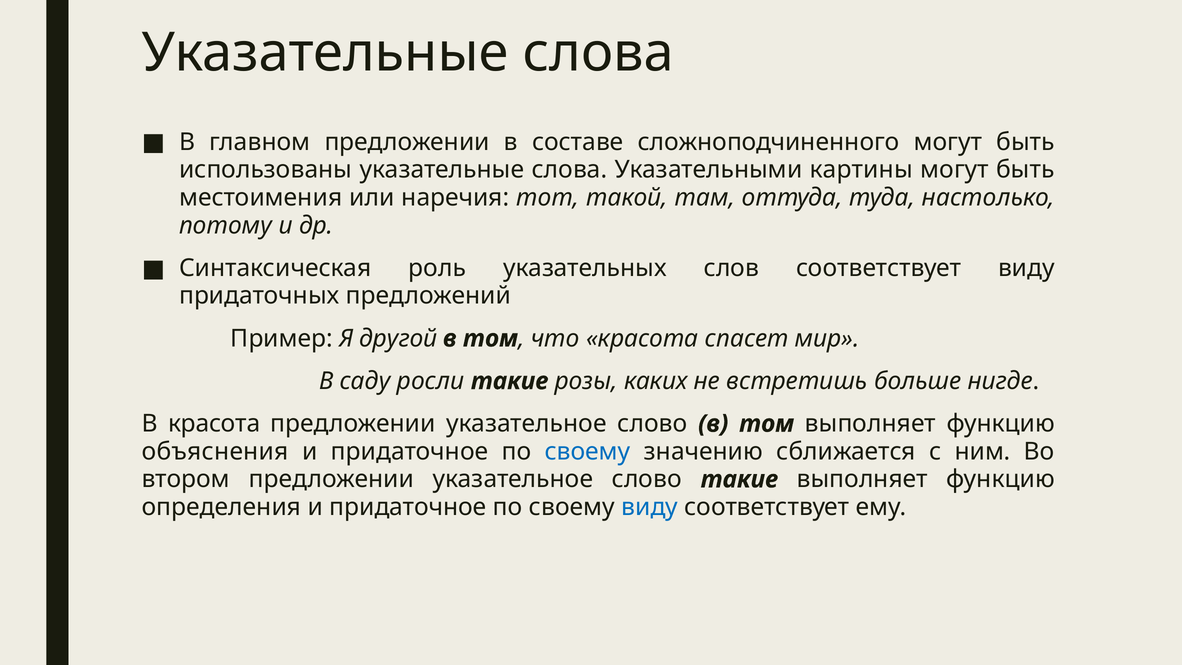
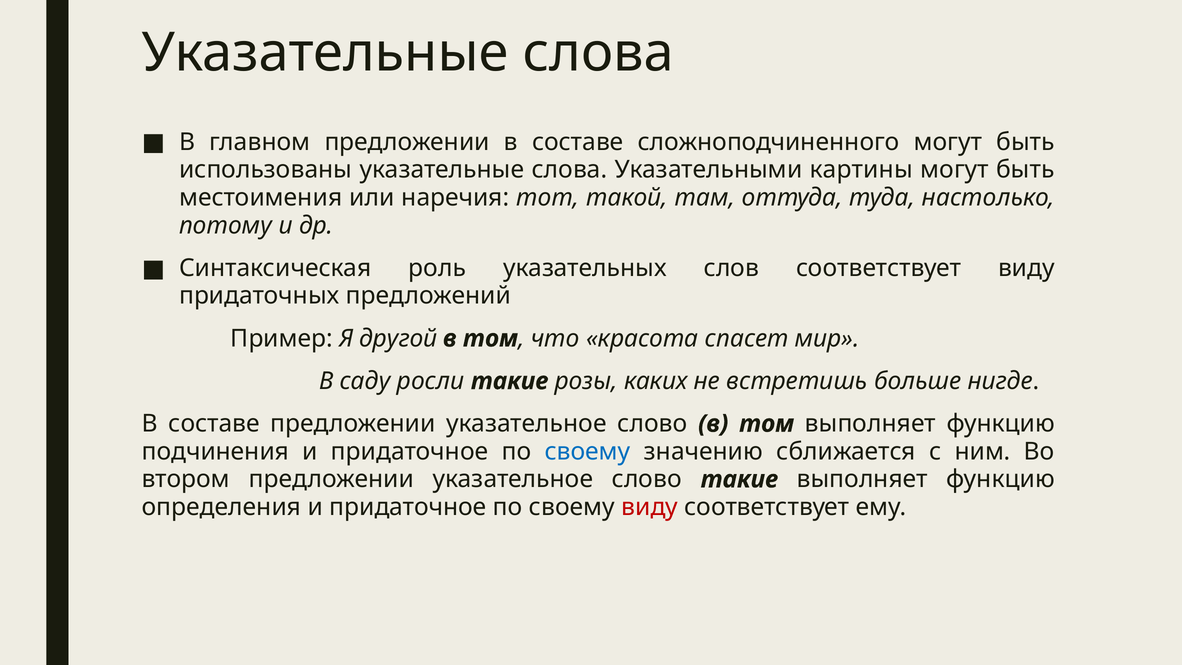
красота at (214, 424): красота -> составе
объяснения: объяснения -> подчинения
виду at (650, 507) colour: blue -> red
